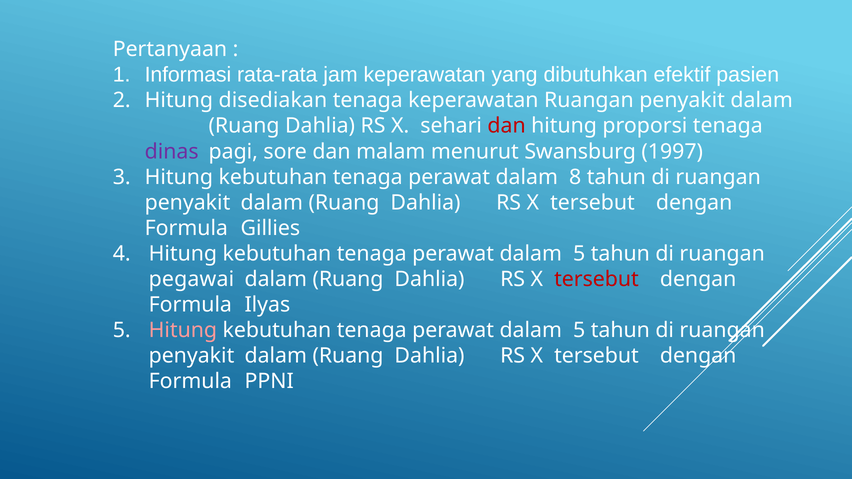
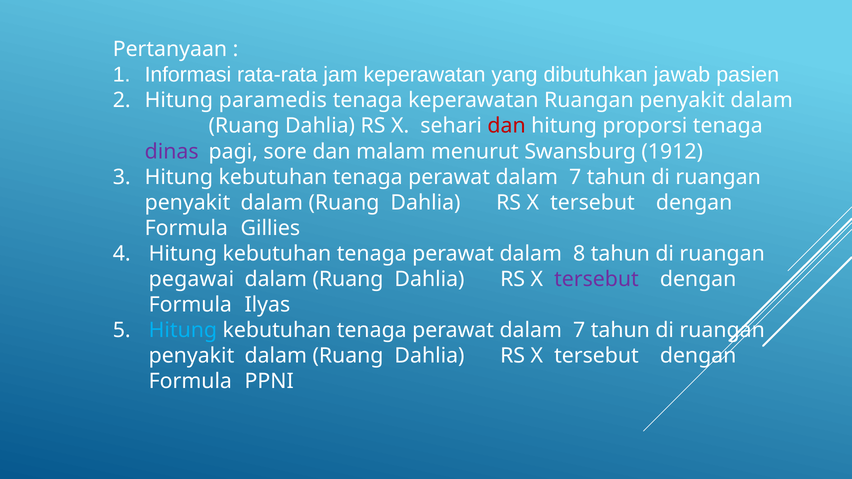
efektif: efektif -> jawab
disediakan: disediakan -> paramedis
1997: 1997 -> 1912
8 at (575, 177): 8 -> 7
5 at (579, 254): 5 -> 8
tersebut at (596, 279) colour: red -> purple
Hitung at (183, 331) colour: pink -> light blue
5 at (579, 331): 5 -> 7
